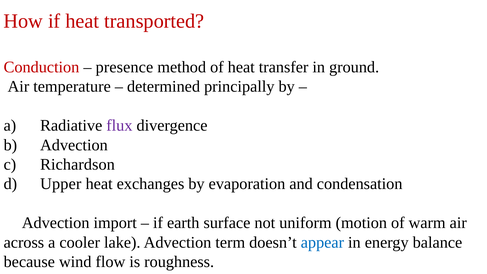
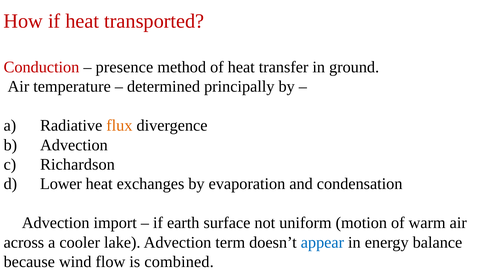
flux colour: purple -> orange
Upper: Upper -> Lower
roughness: roughness -> combined
